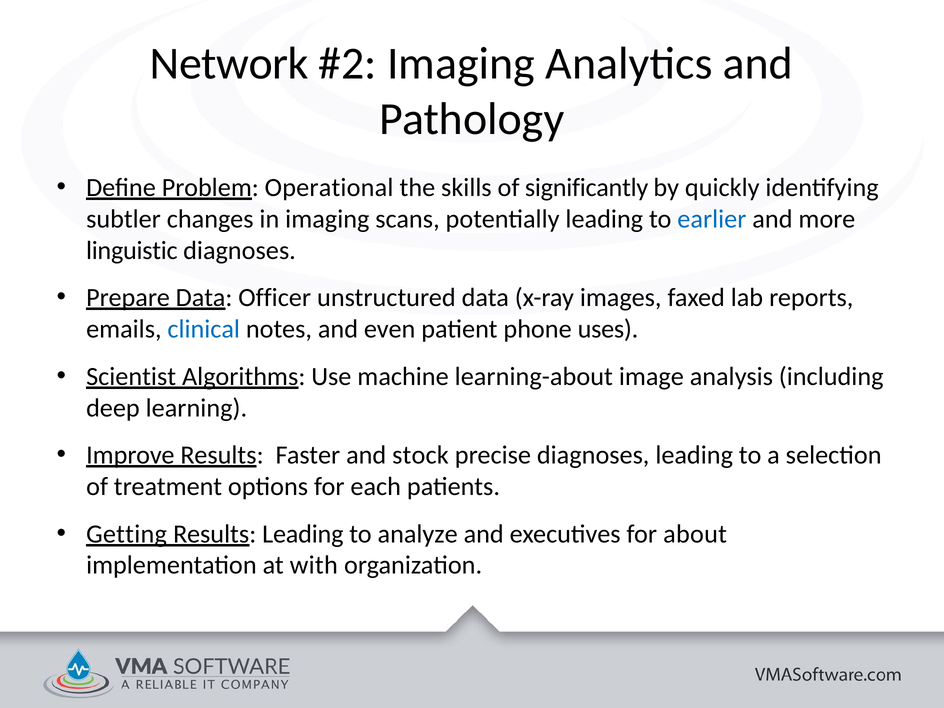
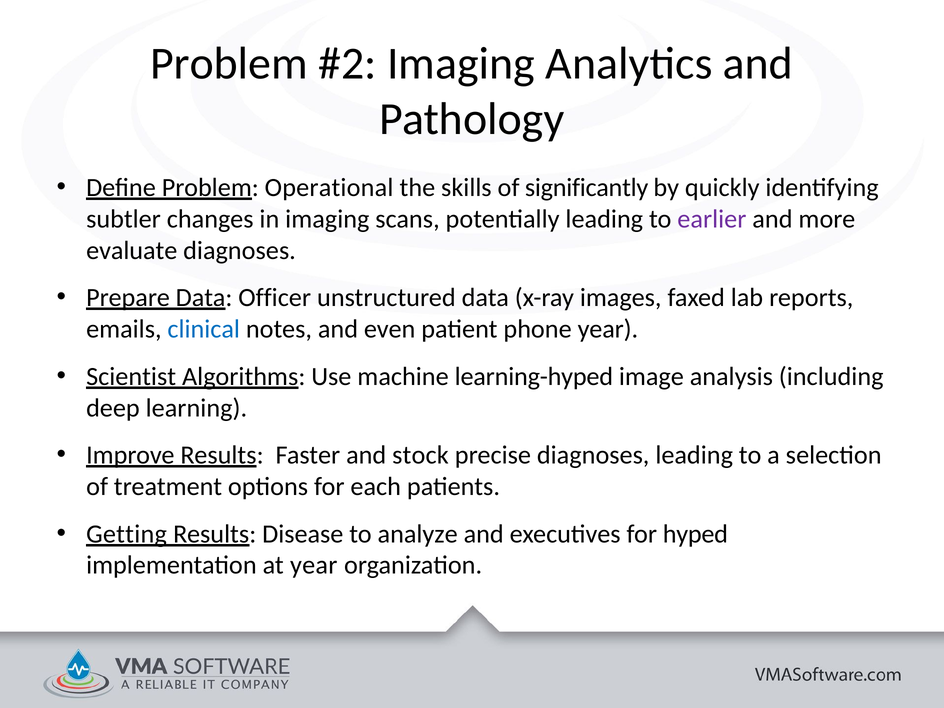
Network at (229, 64): Network -> Problem
earlier colour: blue -> purple
linguistic: linguistic -> evaluate
phone uses: uses -> year
learning-about: learning-about -> learning-hyped
Results Leading: Leading -> Disease
about: about -> hyped
at with: with -> year
